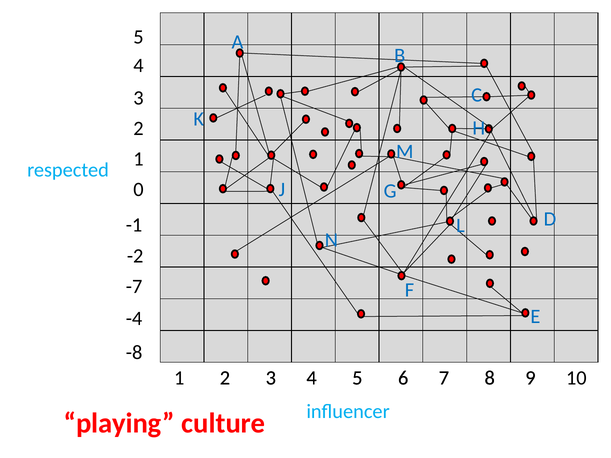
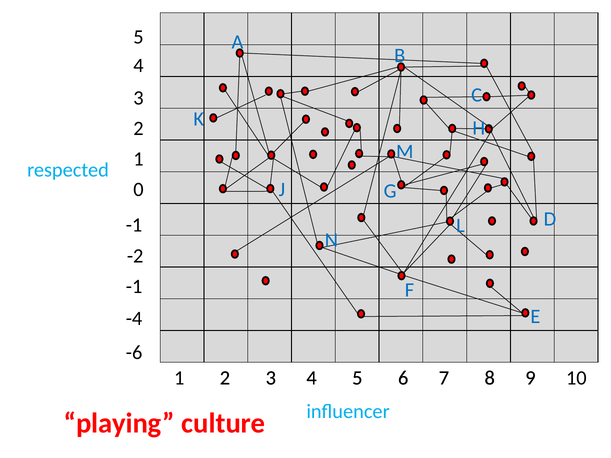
-7 at (134, 286): -7 -> -1
-8: -8 -> -6
